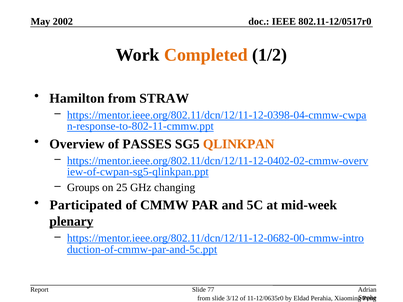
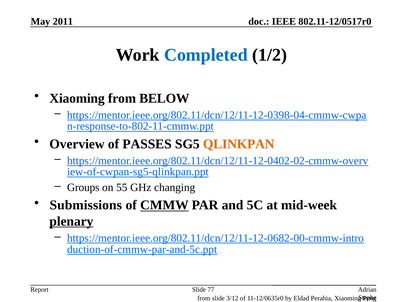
2002: 2002 -> 2011
Completed colour: orange -> blue
Hamilton at (77, 98): Hamilton -> Xiaoming
STRAW: STRAW -> BELOW
25: 25 -> 55
Participated: Participated -> Submissions
CMMW underline: none -> present
